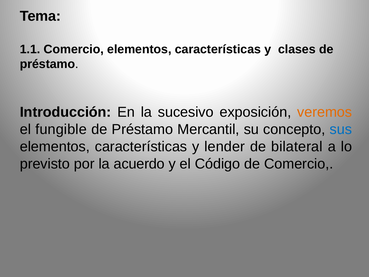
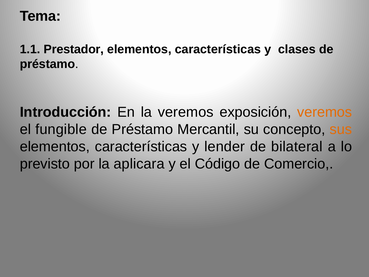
1.1 Comercio: Comercio -> Prestador
la sucesivo: sucesivo -> veremos
sus colour: blue -> orange
acuerdo: acuerdo -> aplicara
